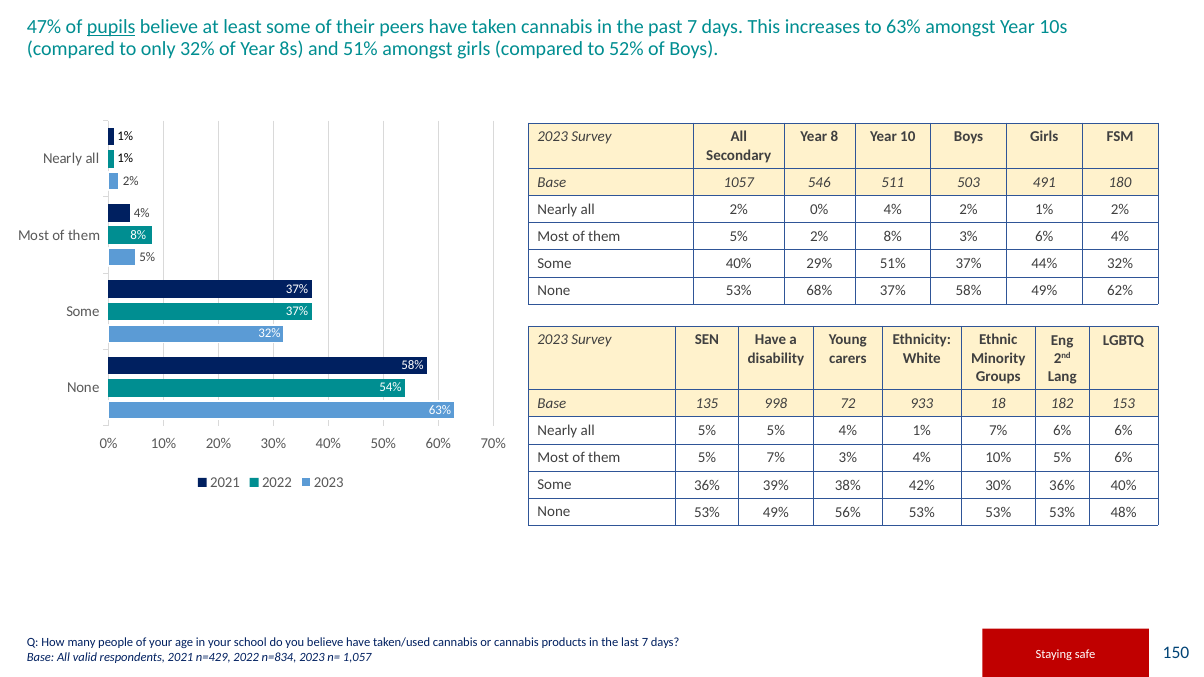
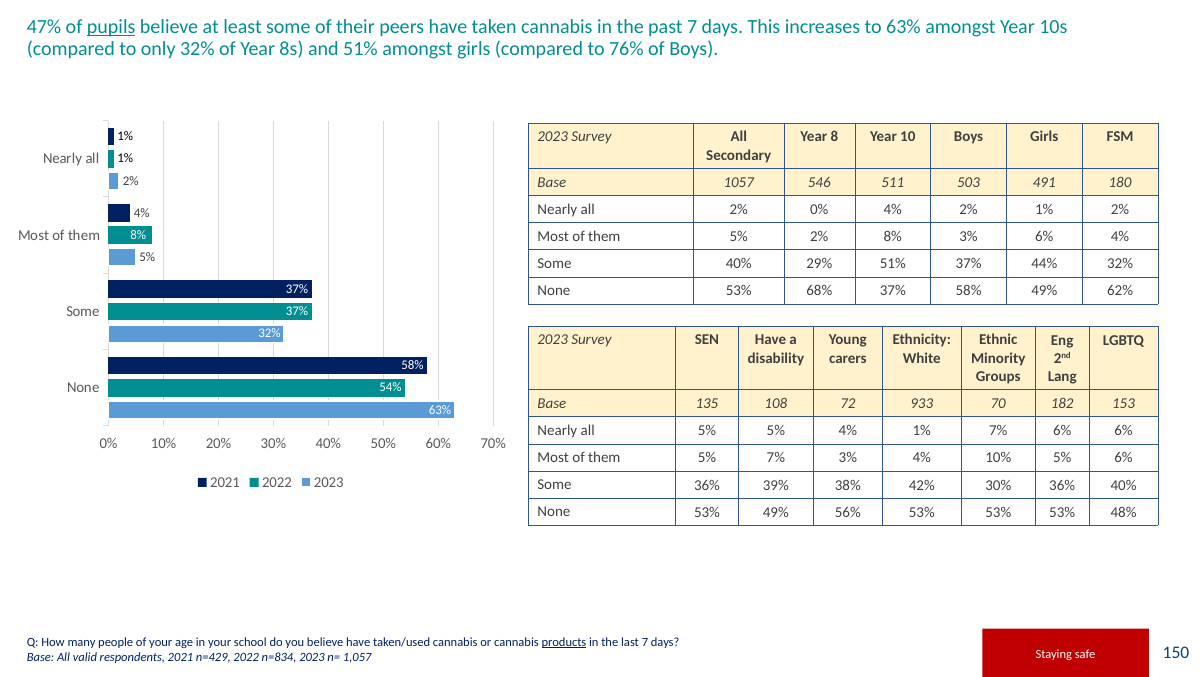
52%: 52% -> 76%
998: 998 -> 108
18: 18 -> 70
products underline: none -> present
